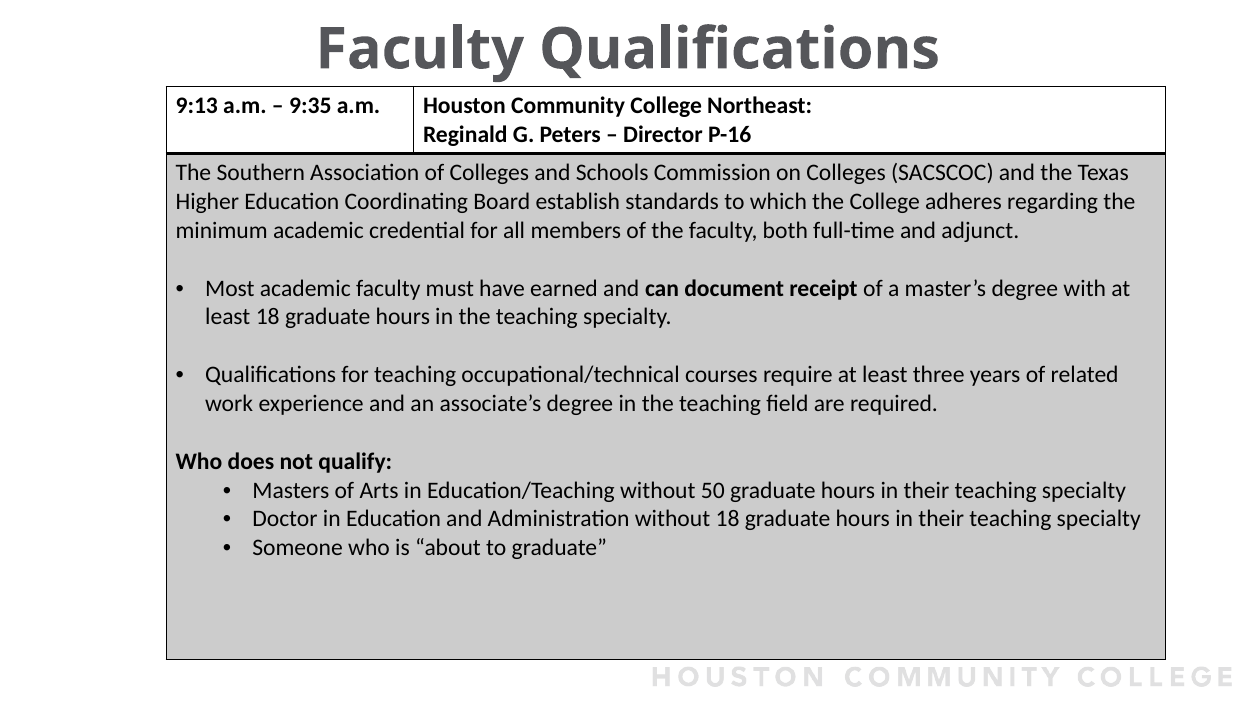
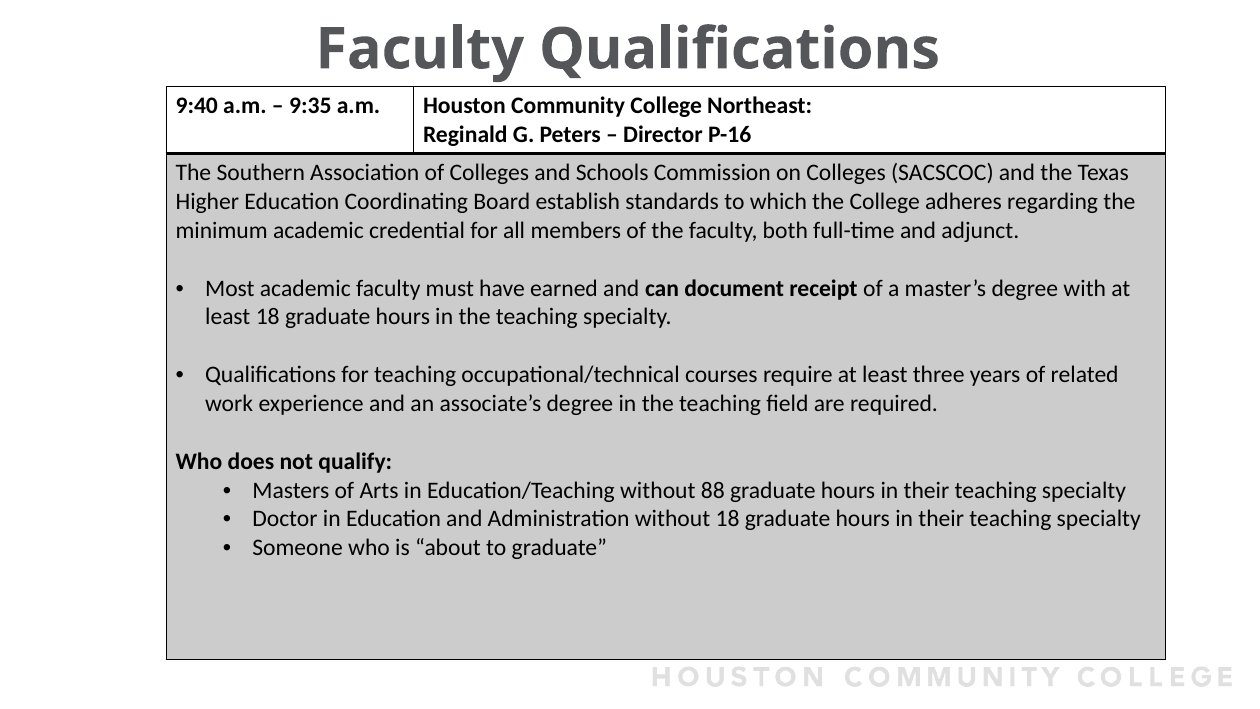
9:13: 9:13 -> 9:40
50: 50 -> 88
